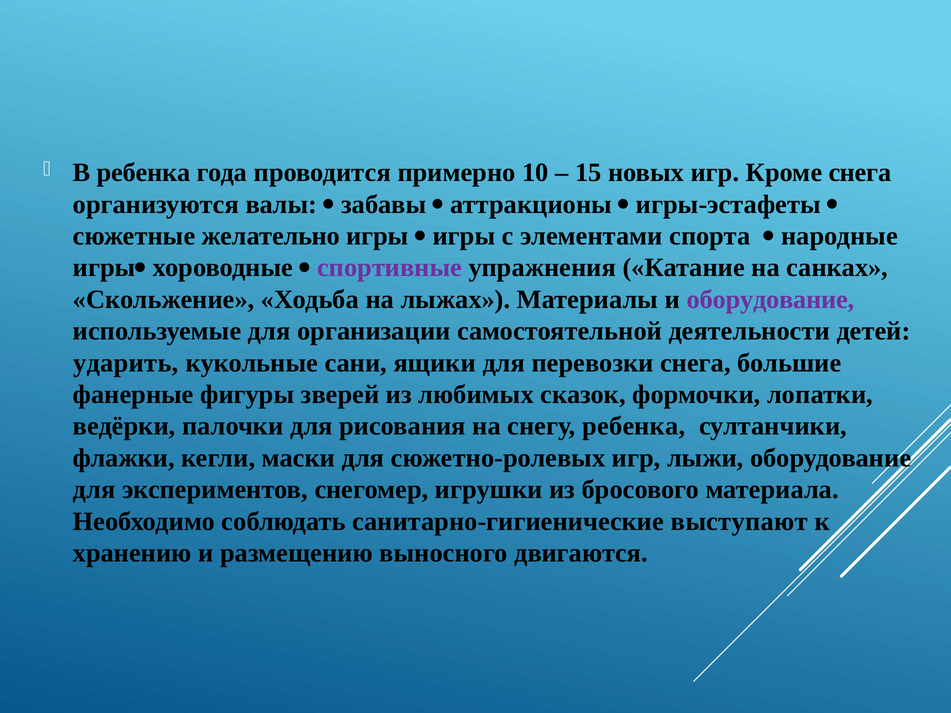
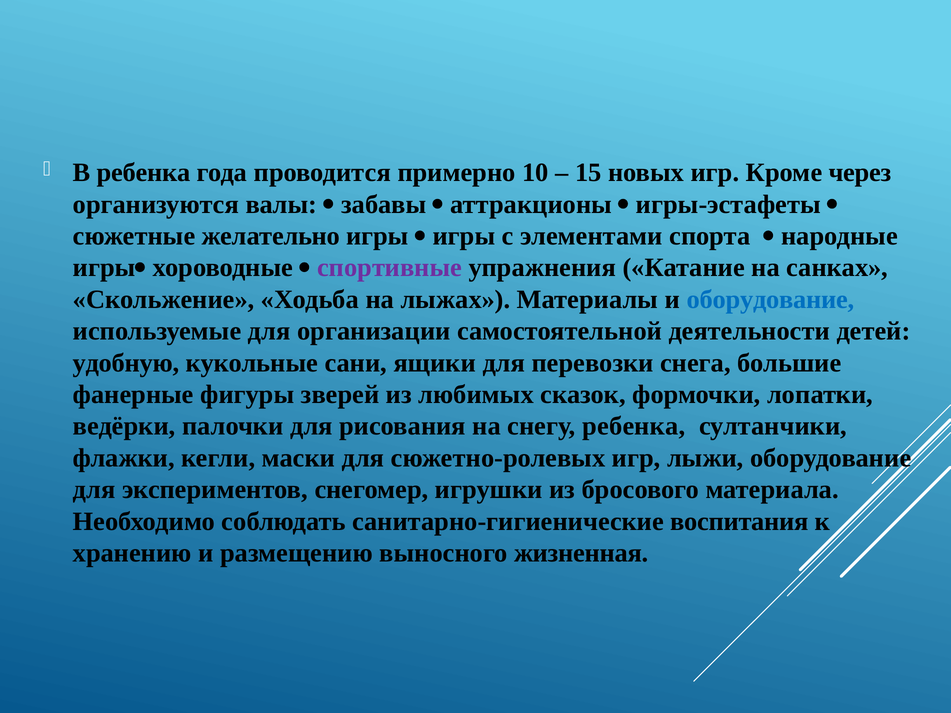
Кроме снега: снега -> через
оборудование at (771, 300) colour: purple -> blue
ударить: ударить -> удобную
выступают: выступают -> воспитания
двигаются: двигаются -> жизненная
